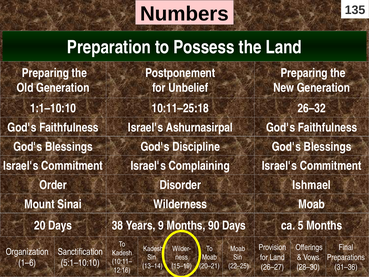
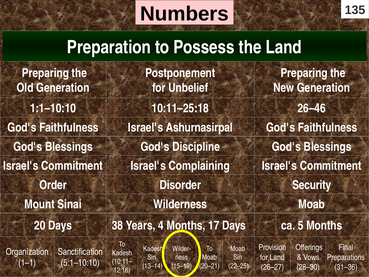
26–32: 26–32 -> 26–46
Ishmael: Ishmael -> Security
9: 9 -> 4
90: 90 -> 17
1–6: 1–6 -> 1–1
